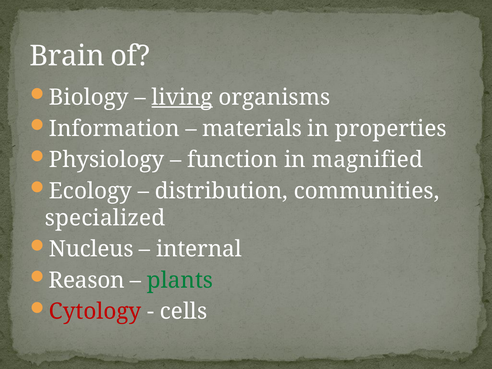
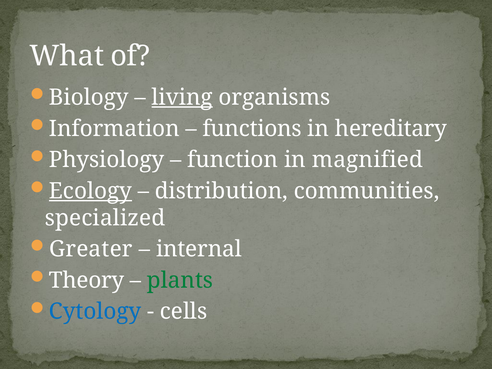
Brain: Brain -> What
materials: materials -> functions
properties: properties -> hereditary
Ecology underline: none -> present
Nucleus: Nucleus -> Greater
Reason: Reason -> Theory
Cytology colour: red -> blue
